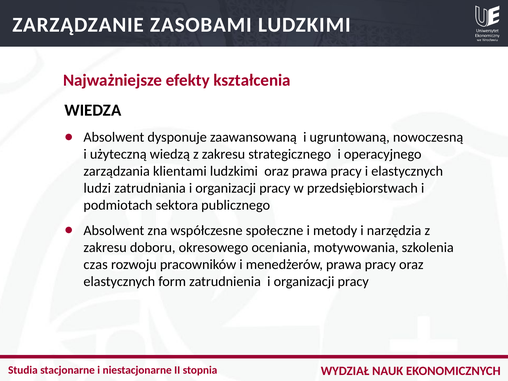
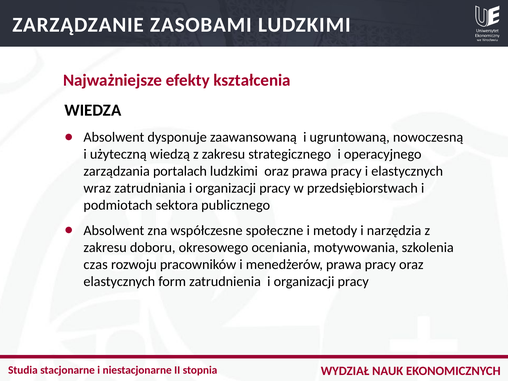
klientami: klientami -> portalach
ludzi: ludzi -> wraz
